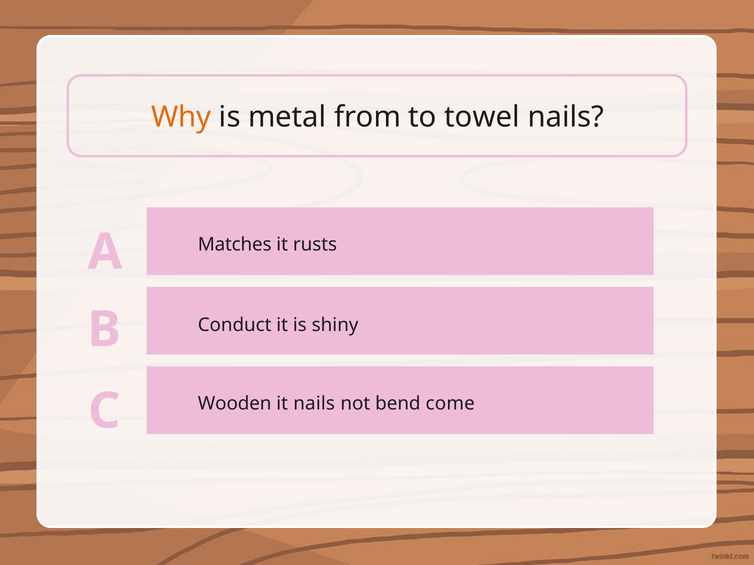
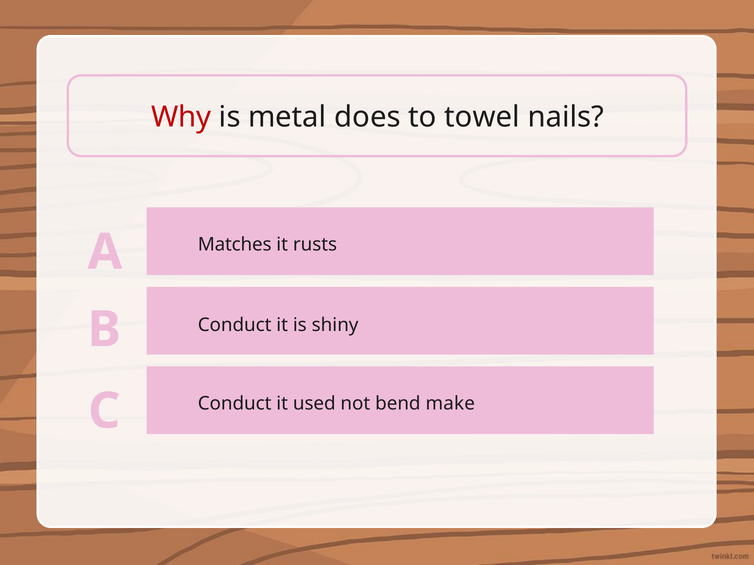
Why colour: orange -> red
from: from -> does
Wooden at (235, 404): Wooden -> Conduct
it nails: nails -> used
come: come -> make
